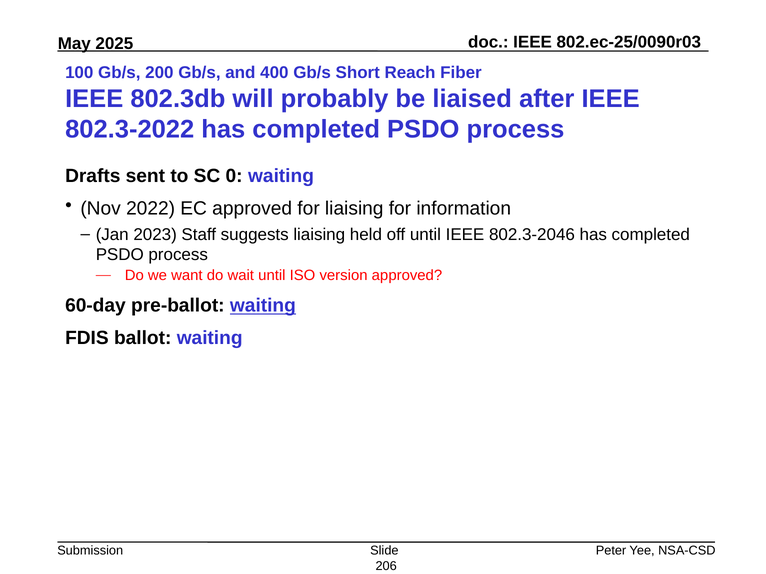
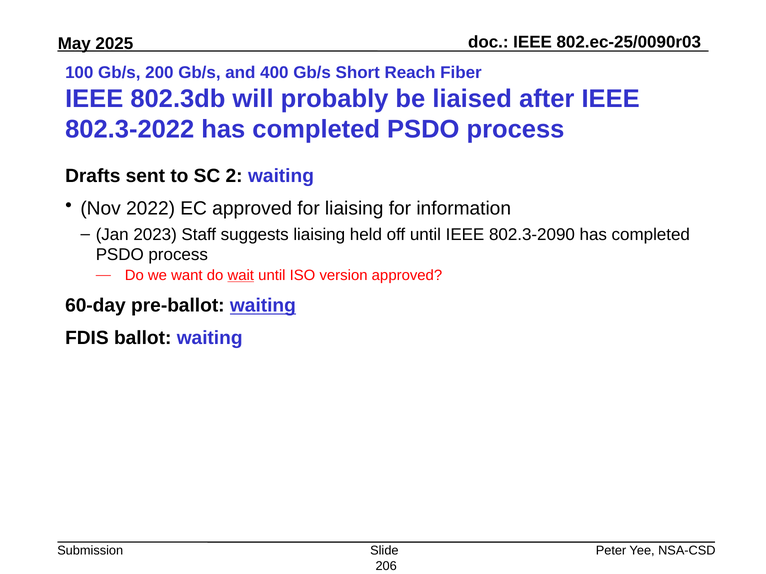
0: 0 -> 2
802.3-2046: 802.3-2046 -> 802.3-2090
wait underline: none -> present
